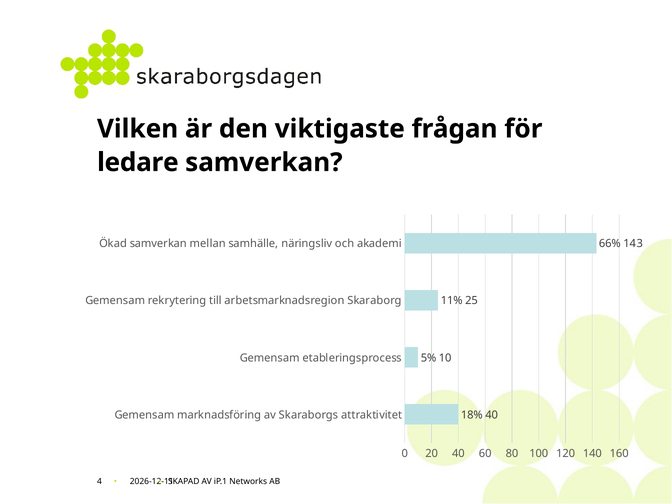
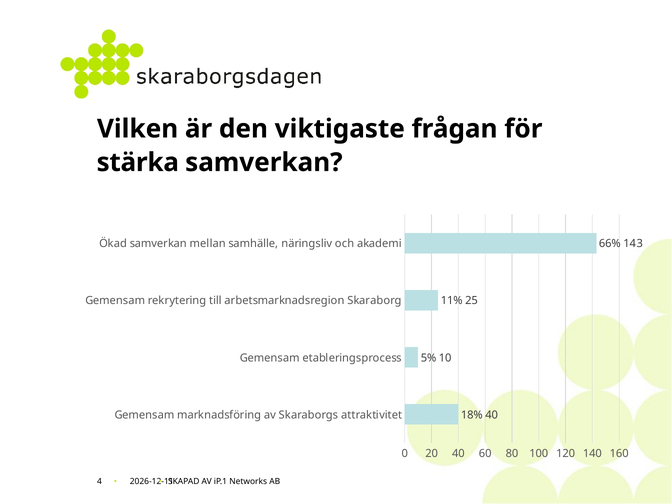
ledare: ledare -> stärka
